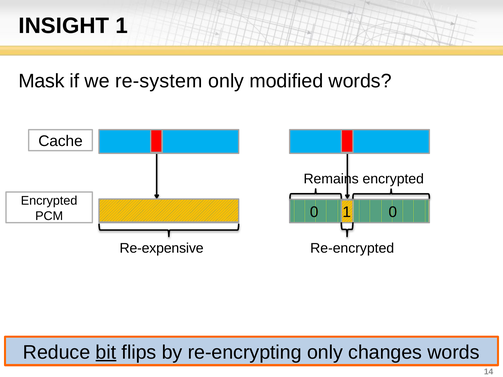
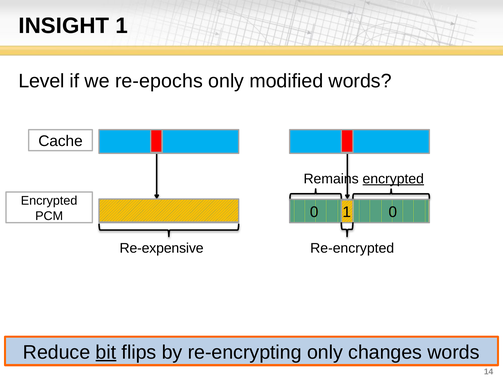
Mask: Mask -> Level
re-system: re-system -> re-epochs
encrypted at (393, 179) underline: none -> present
